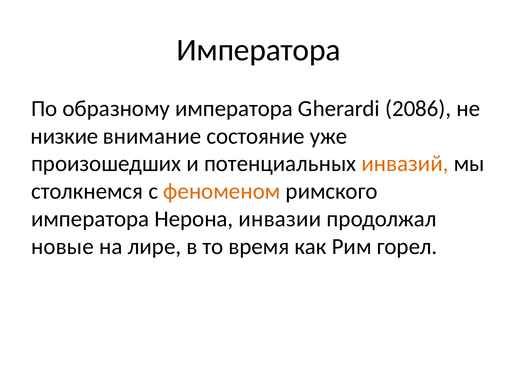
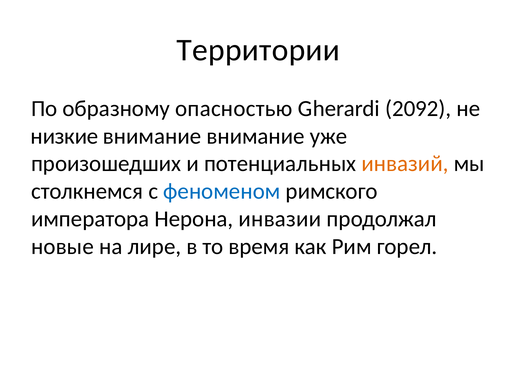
Императора at (259, 50): Императора -> Территории
образному императора: императора -> опасностью
2086: 2086 -> 2092
внимание состояние: состояние -> внимание
феноменом colour: orange -> blue
